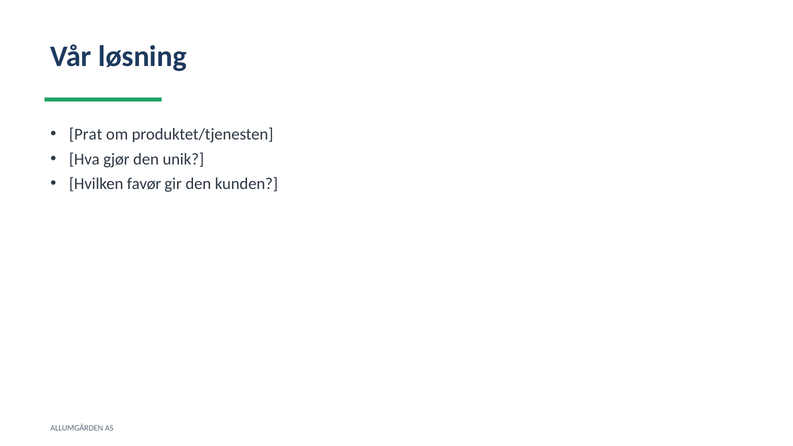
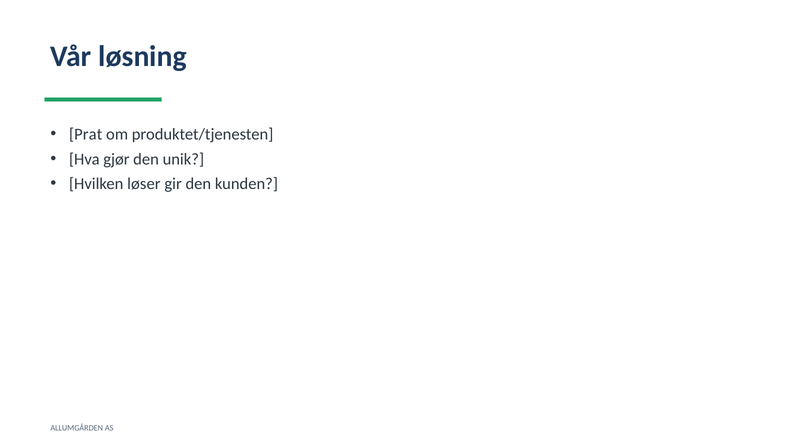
favør: favør -> løser
